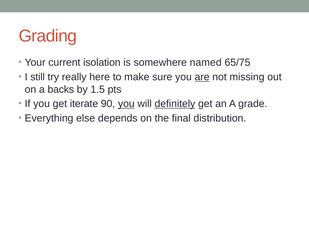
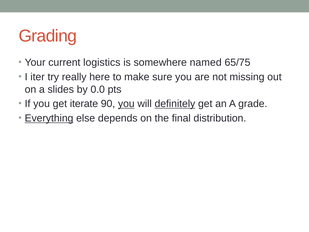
isolation: isolation -> logistics
still: still -> iter
are underline: present -> none
backs: backs -> slides
1.5: 1.5 -> 0.0
Everything underline: none -> present
